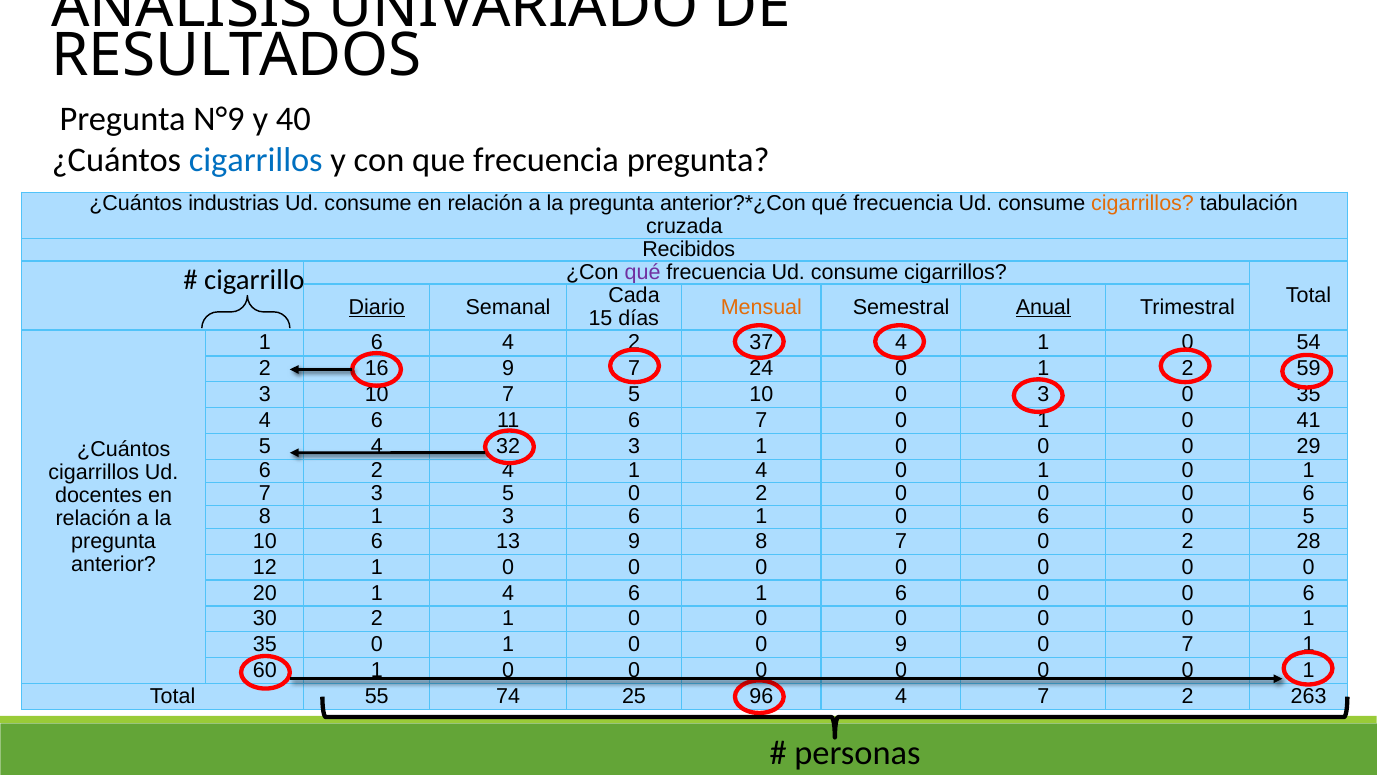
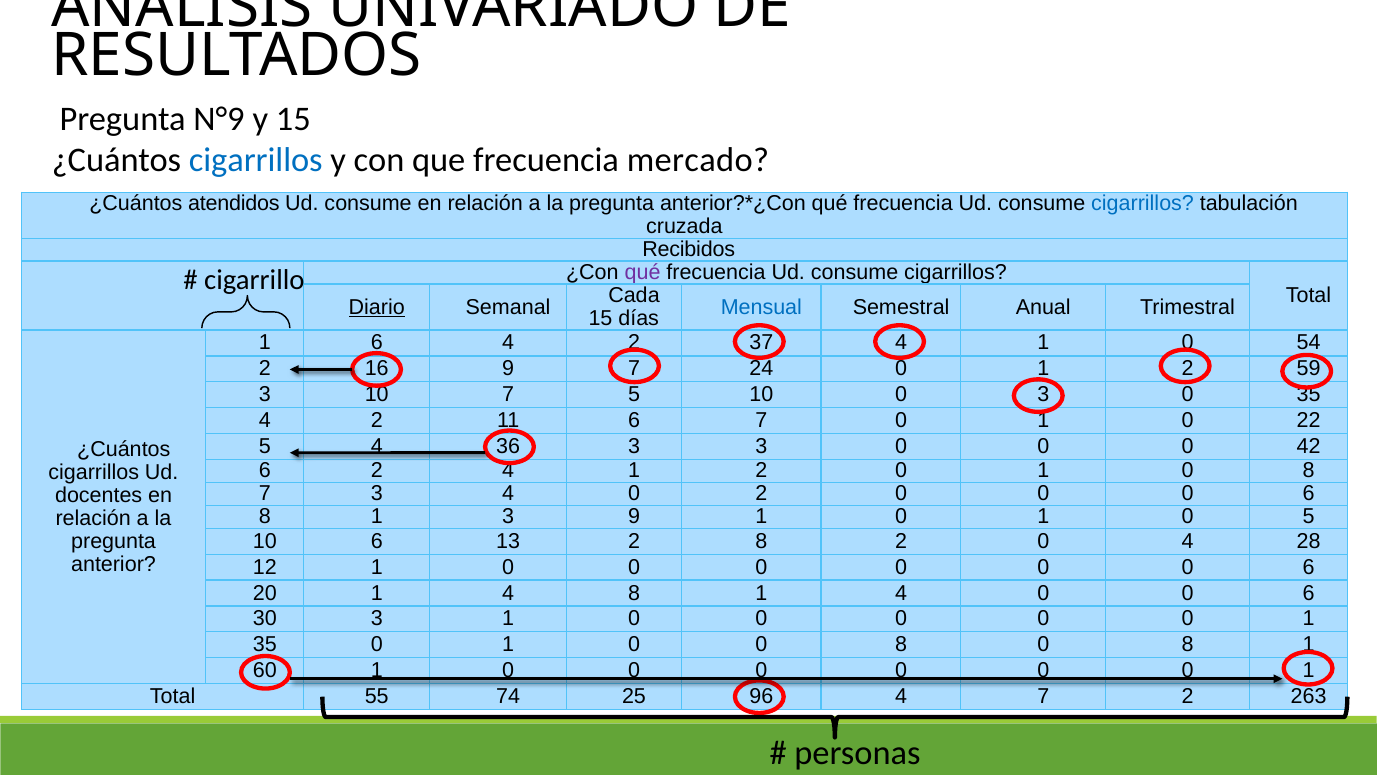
y 40: 40 -> 15
frecuencia pregunta: pregunta -> mercado
industrias: industrias -> atendidos
cigarrillos at (1143, 203) colour: orange -> blue
Mensual colour: orange -> blue
Anual underline: present -> none
6 at (377, 420): 6 -> 2
41: 41 -> 22
32: 32 -> 36
3 1: 1 -> 3
29: 29 -> 42
4 at (761, 471): 4 -> 2
1 0 1: 1 -> 8
3 5: 5 -> 4
3 6: 6 -> 9
1 0 6: 6 -> 1
13 9: 9 -> 2
8 7: 7 -> 2
2 at (1188, 541): 2 -> 4
0 at (1309, 567): 0 -> 6
1 4 6: 6 -> 8
6 at (901, 593): 6 -> 4
30 2: 2 -> 3
0 0 9: 9 -> 8
7 at (1188, 644): 7 -> 8
